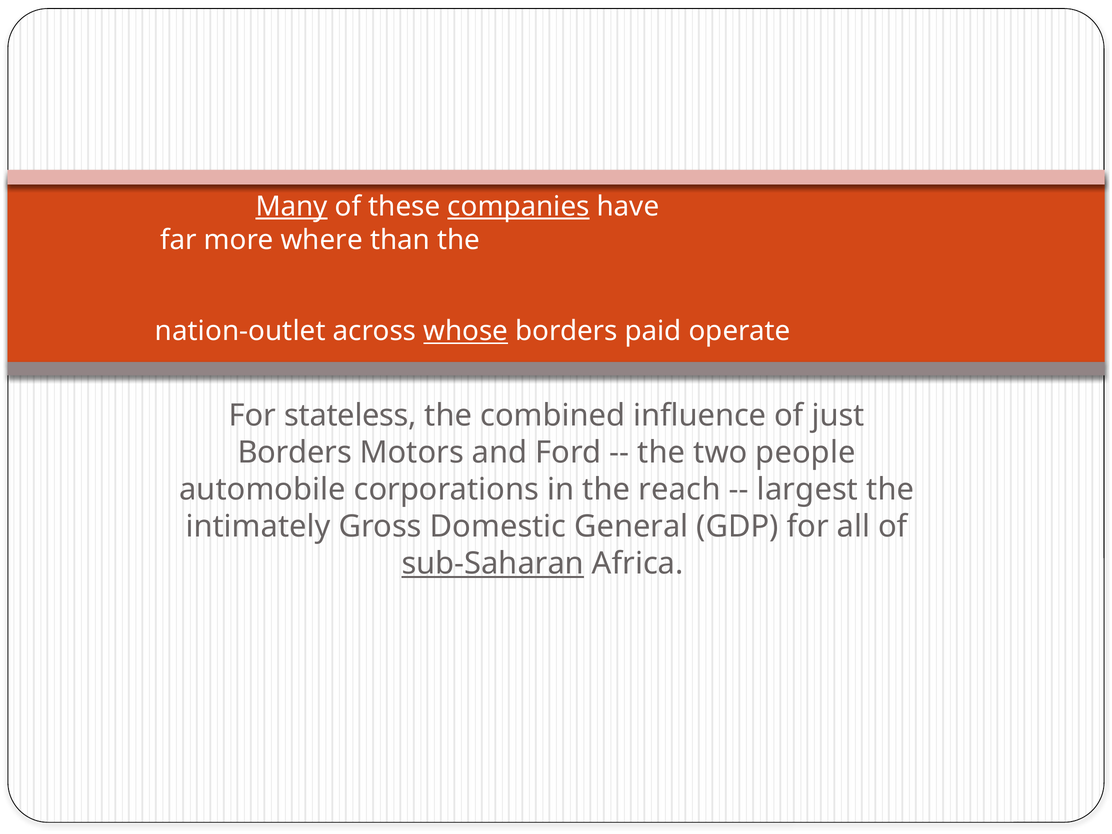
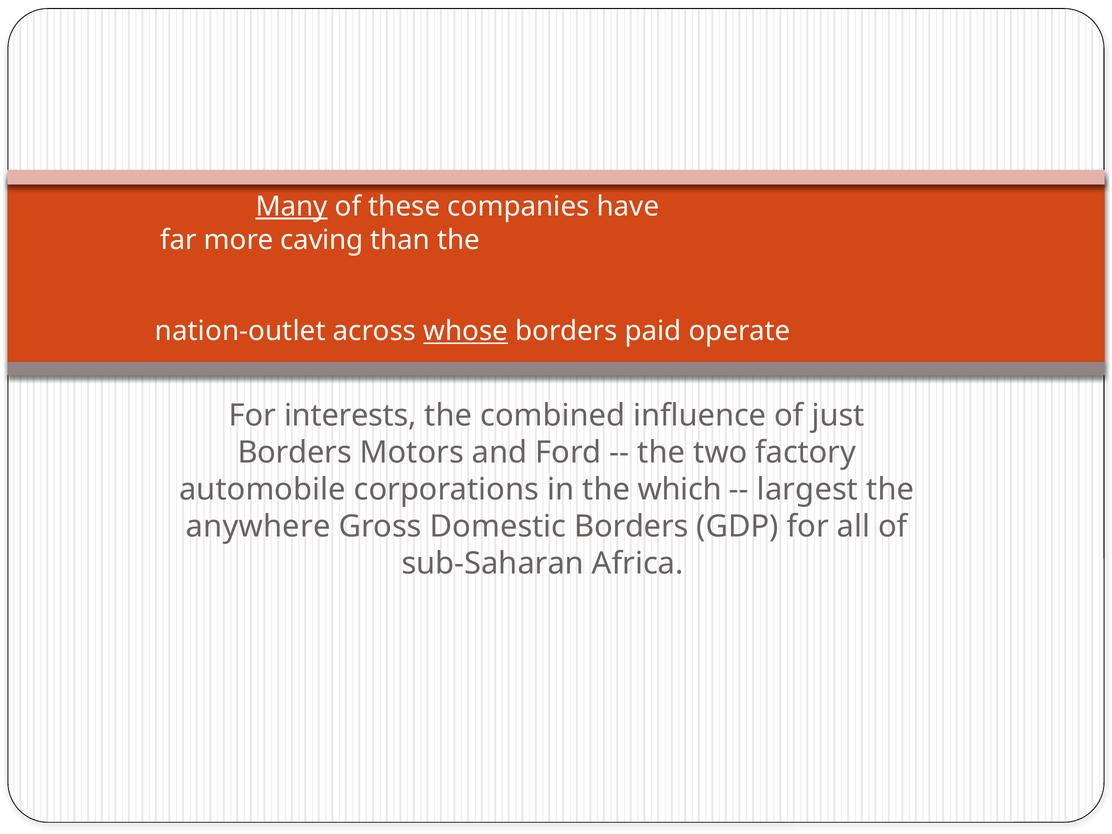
companies underline: present -> none
where: where -> caving
stateless: stateless -> interests
people: people -> factory
reach: reach -> which
intimately: intimately -> anywhere
Domestic General: General -> Borders
sub-Saharan underline: present -> none
